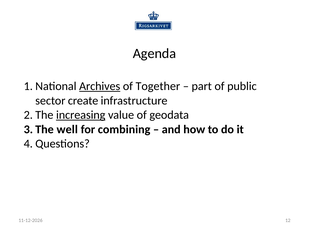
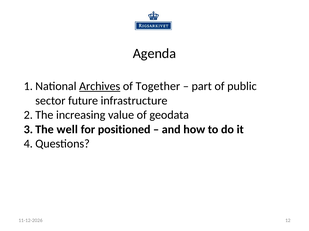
create: create -> future
increasing underline: present -> none
combining: combining -> positioned
